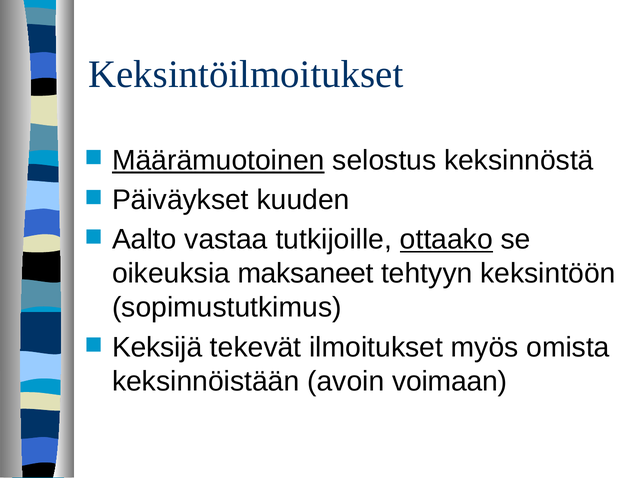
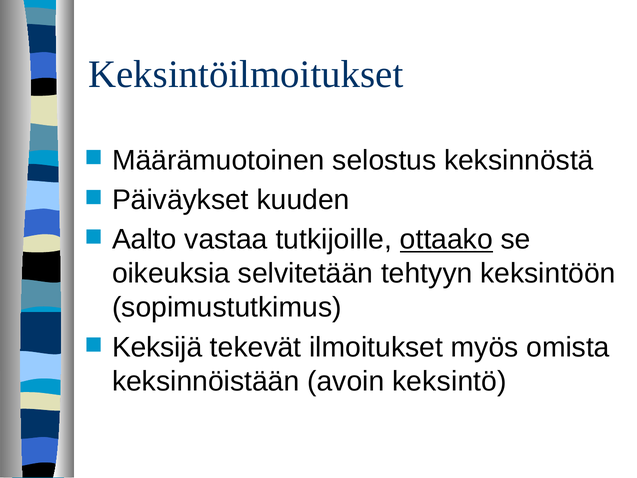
Määrämuotoinen underline: present -> none
maksaneet: maksaneet -> selvitetään
voimaan: voimaan -> keksintö
